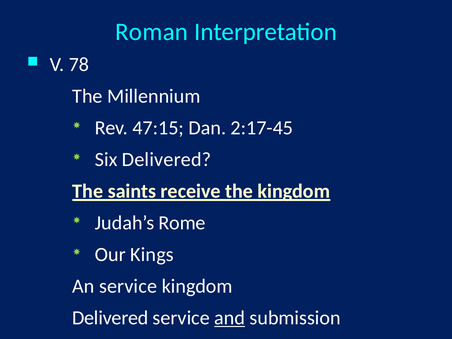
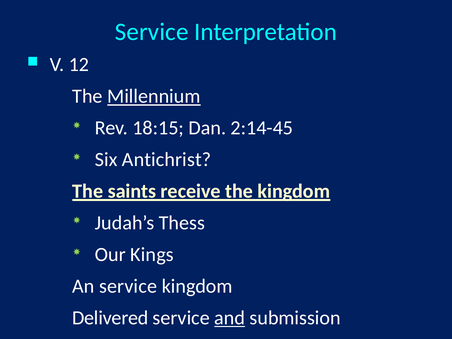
Roman at (152, 32): Roman -> Service
78: 78 -> 12
Millennium underline: none -> present
47:15: 47:15 -> 18:15
2:17-45: 2:17-45 -> 2:14-45
Six Delivered: Delivered -> Antichrist
Rome: Rome -> Thess
